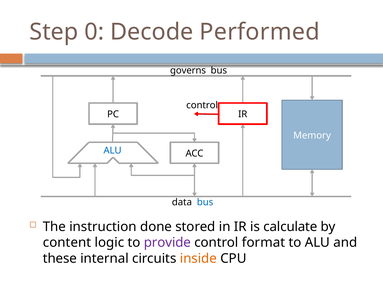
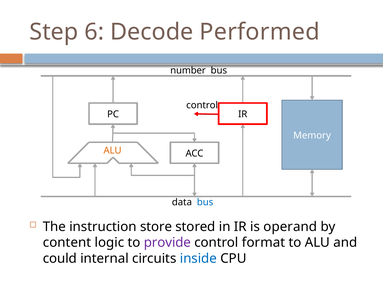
0: 0 -> 6
governs: governs -> number
ALU at (113, 151) colour: blue -> orange
done: done -> store
calculate: calculate -> operand
these: these -> could
inside colour: orange -> blue
